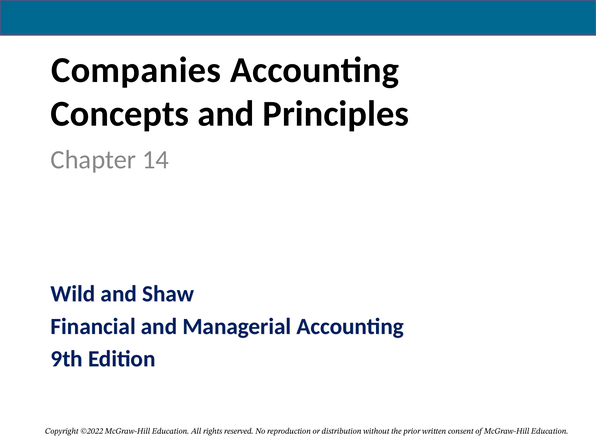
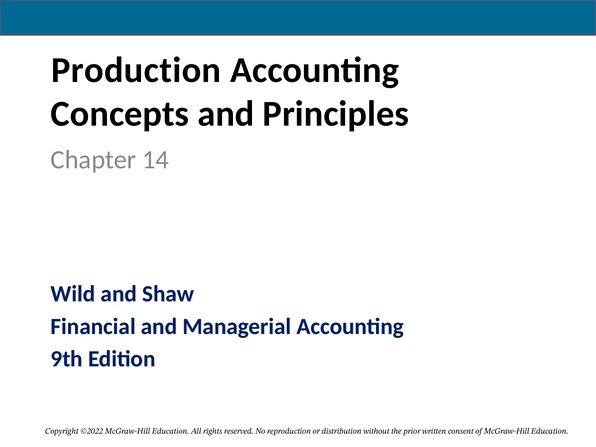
Companies: Companies -> Production
